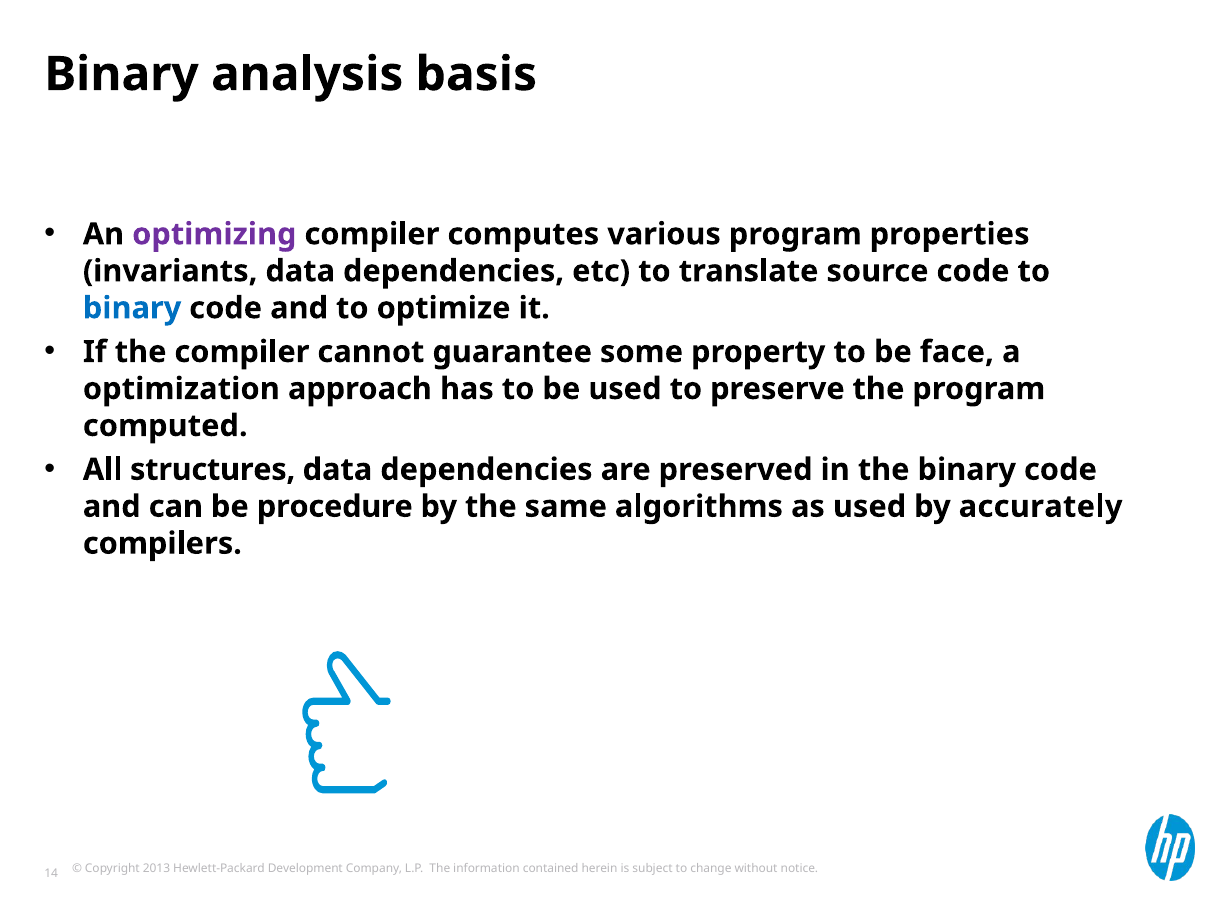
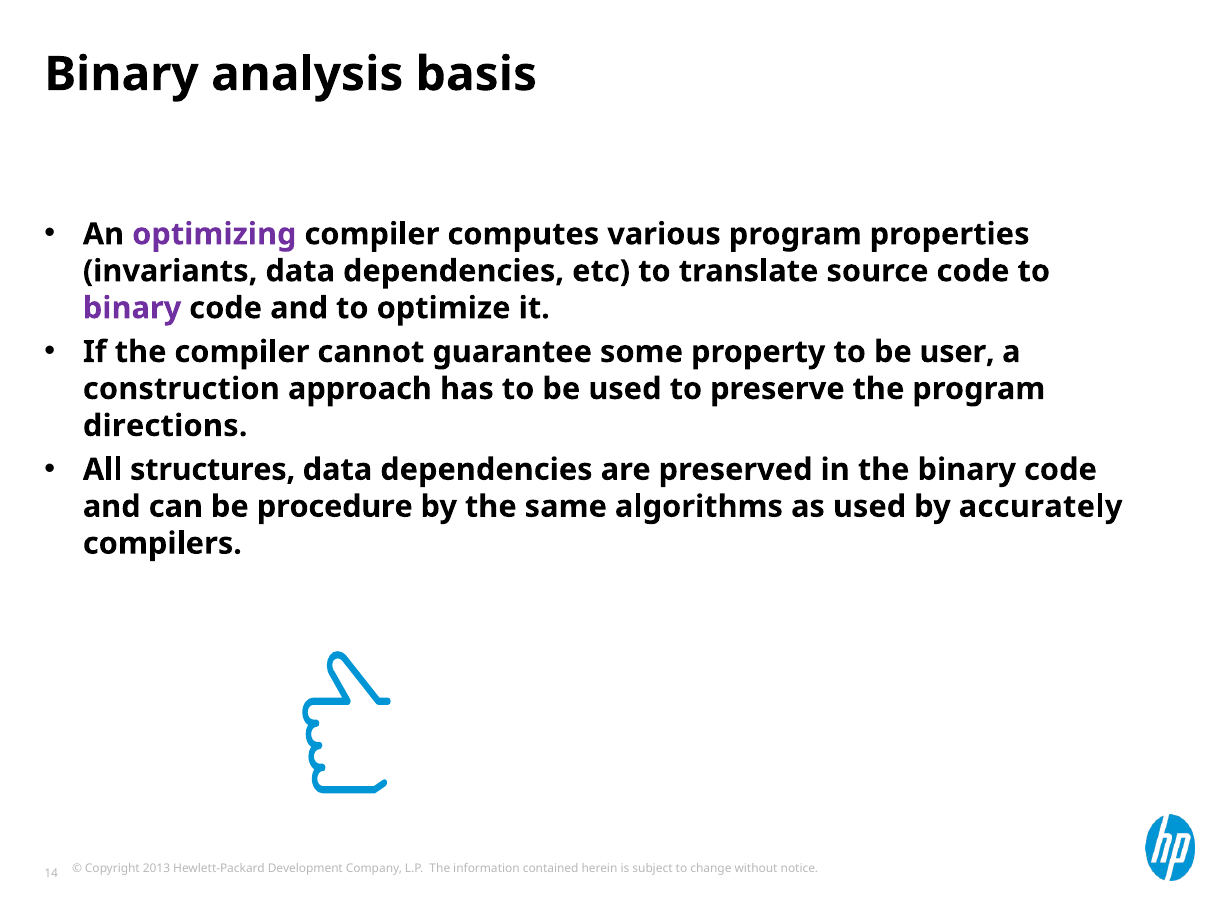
binary at (132, 308) colour: blue -> purple
face: face -> user
optimization: optimization -> construction
computed: computed -> directions
